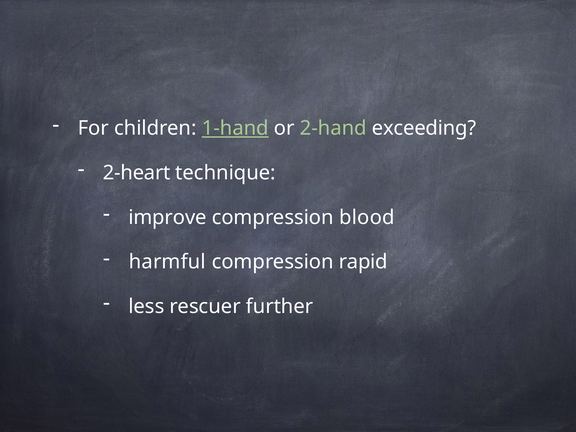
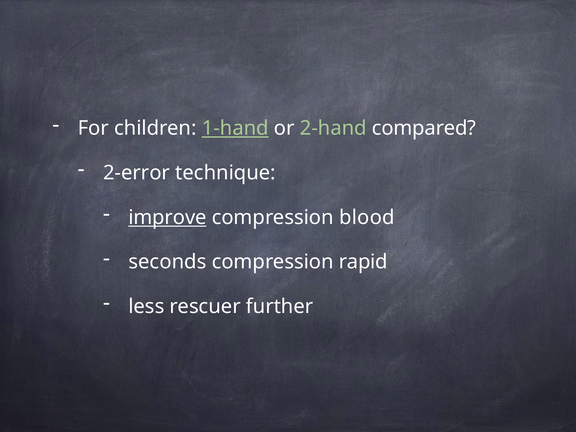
exceeding: exceeding -> compared
2-heart: 2-heart -> 2-error
improve underline: none -> present
harmful: harmful -> seconds
